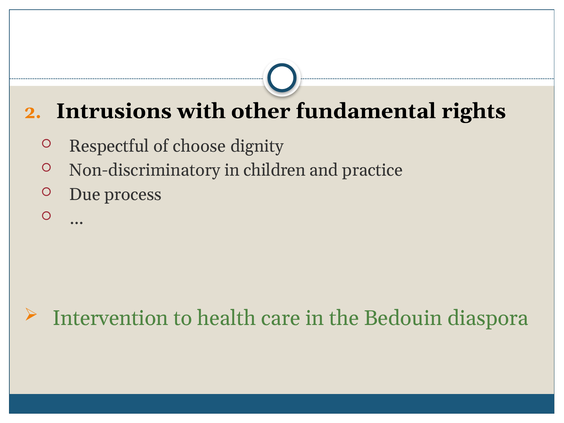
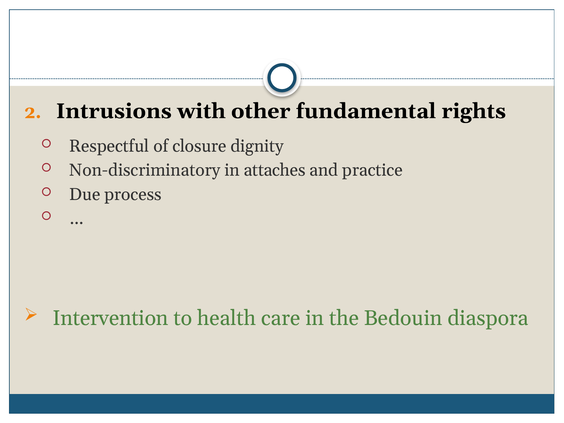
choose: choose -> closure
children: children -> attaches
